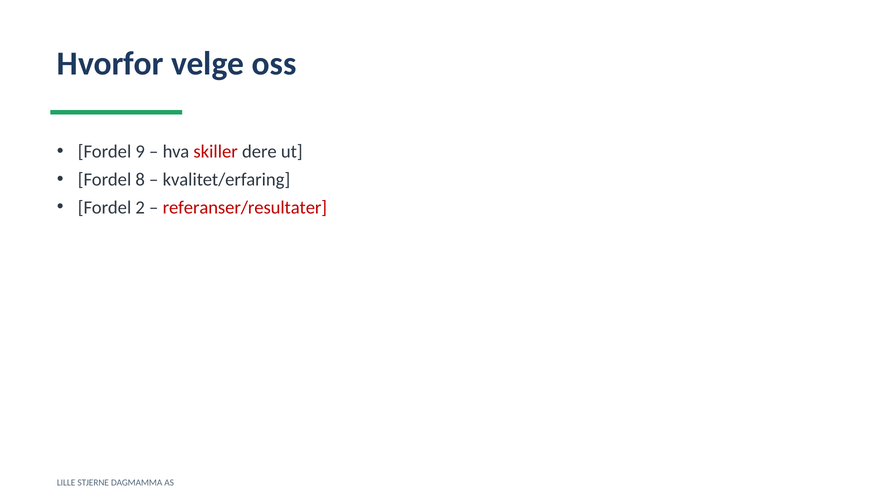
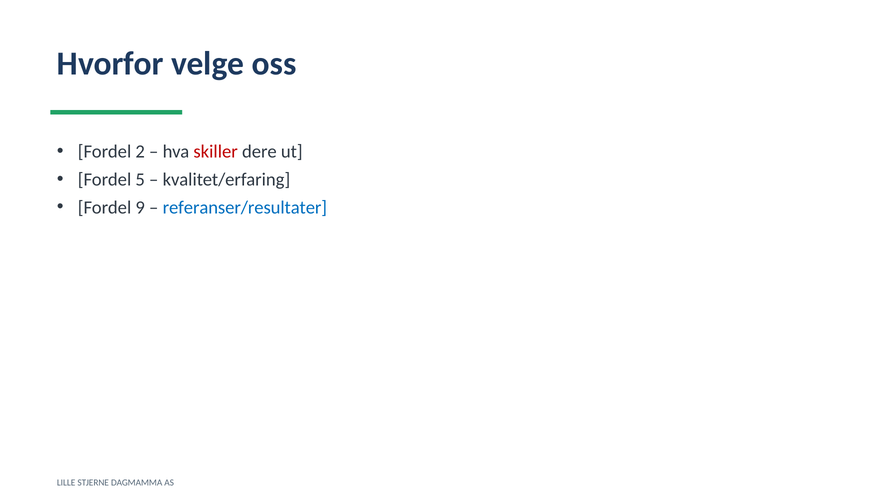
9: 9 -> 2
8: 8 -> 5
2: 2 -> 9
referanser/resultater colour: red -> blue
